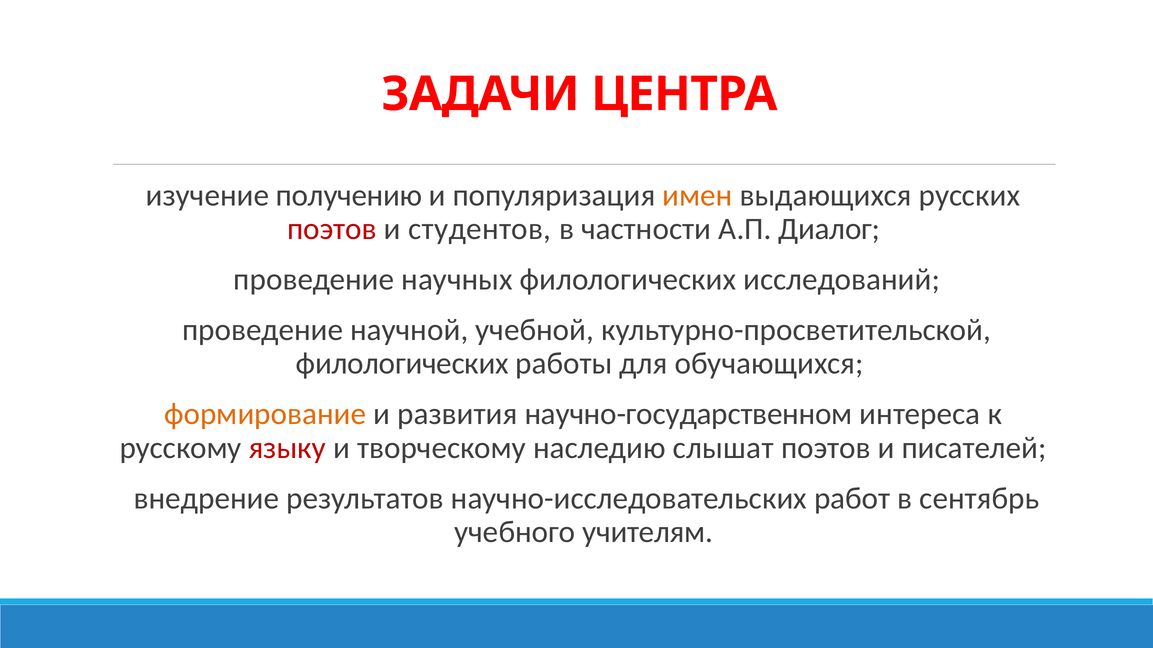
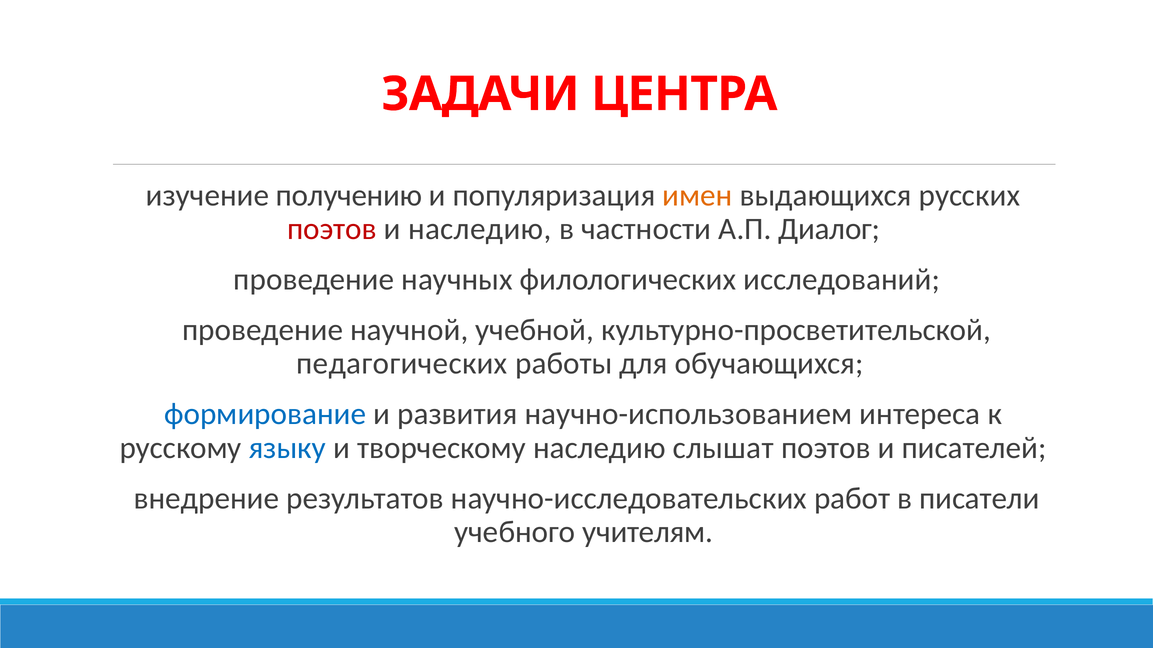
и студентов: студентов -> наследию
филологических at (402, 364): филологических -> педагогических
формирование colour: orange -> blue
научно-государственном: научно-государственном -> научно-использованием
языку colour: red -> blue
сентябрь: сентябрь -> писатели
